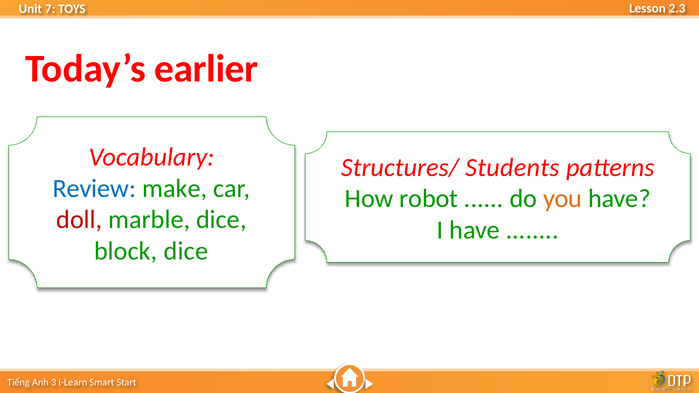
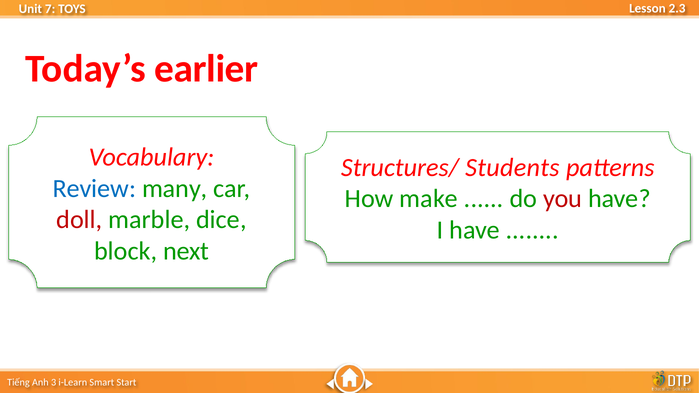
make: make -> many
robot: robot -> make
you colour: orange -> red
block dice: dice -> next
